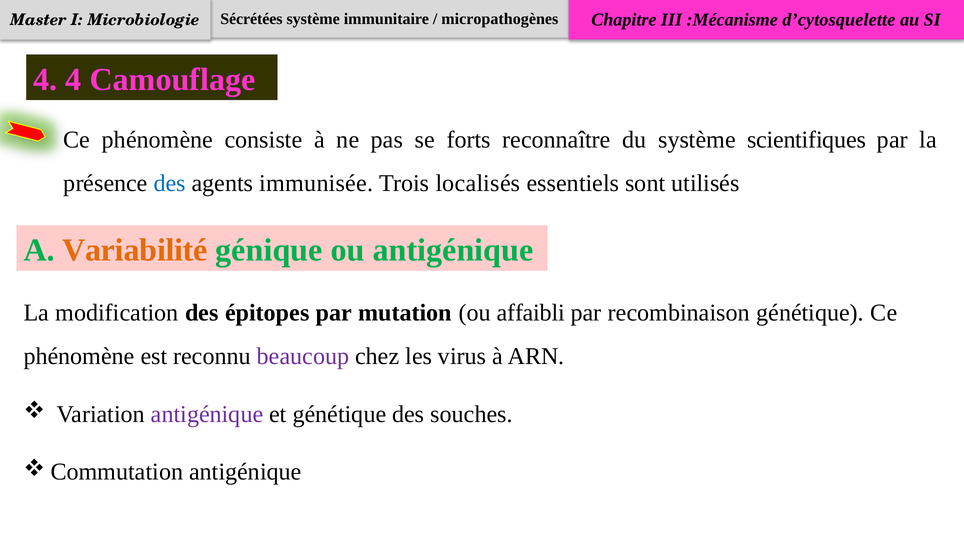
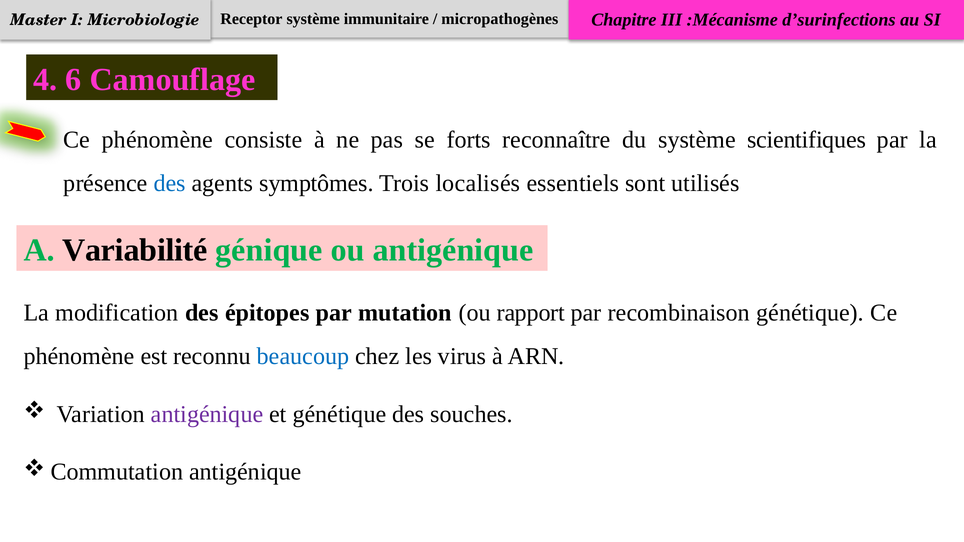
Sécrétées: Sécrétées -> Receptor
d’cytosquelette: d’cytosquelette -> d’surinfections
4 4: 4 -> 6
immunisée: immunisée -> symptômes
Variabilité colour: orange -> black
affaibli: affaibli -> rapport
beaucoup colour: purple -> blue
